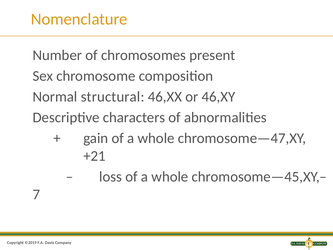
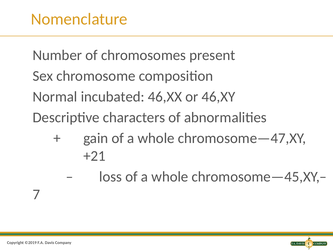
structural: structural -> incubated
